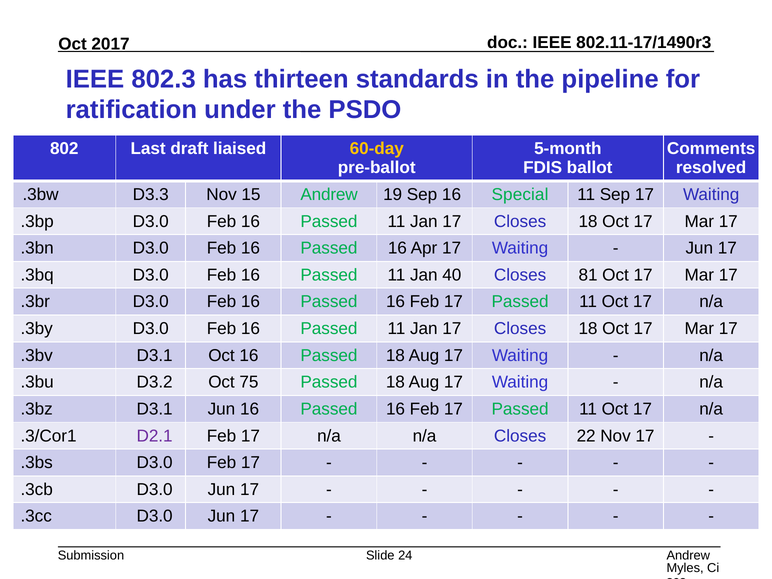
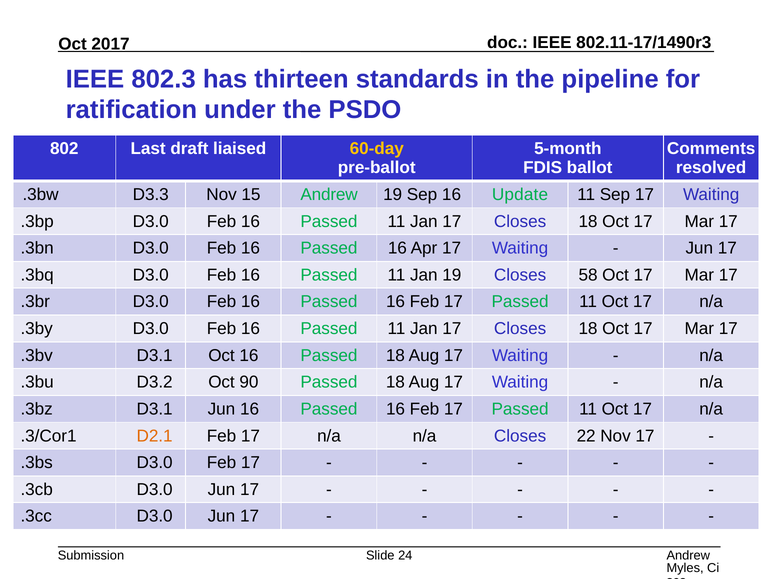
Special: Special -> Update
Jan 40: 40 -> 19
81: 81 -> 58
75: 75 -> 90
D2.1 colour: purple -> orange
